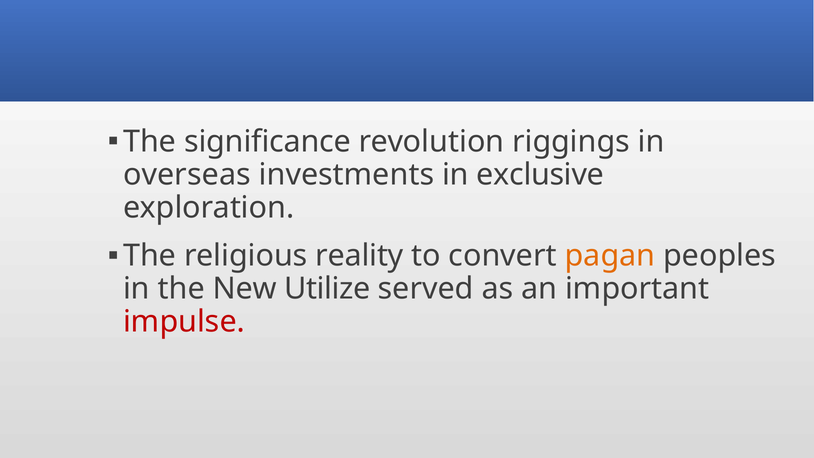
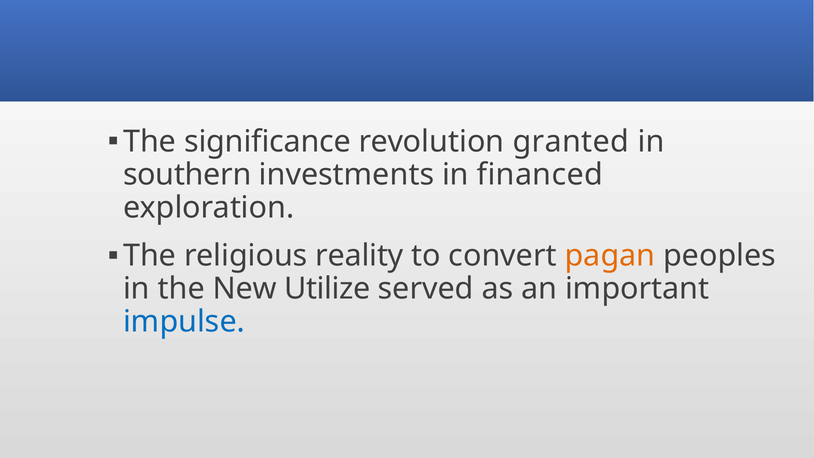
riggings: riggings -> granted
overseas: overseas -> southern
exclusive: exclusive -> financed
impulse colour: red -> blue
